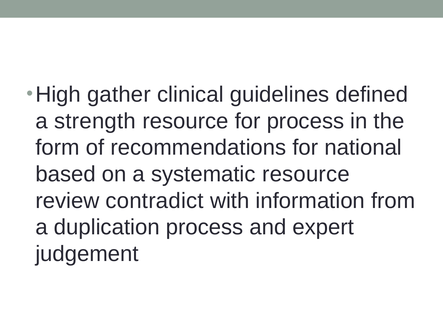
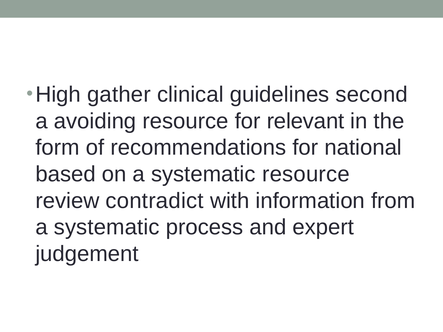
defined: defined -> second
strength: strength -> avoiding
for process: process -> relevant
duplication at (107, 227): duplication -> systematic
